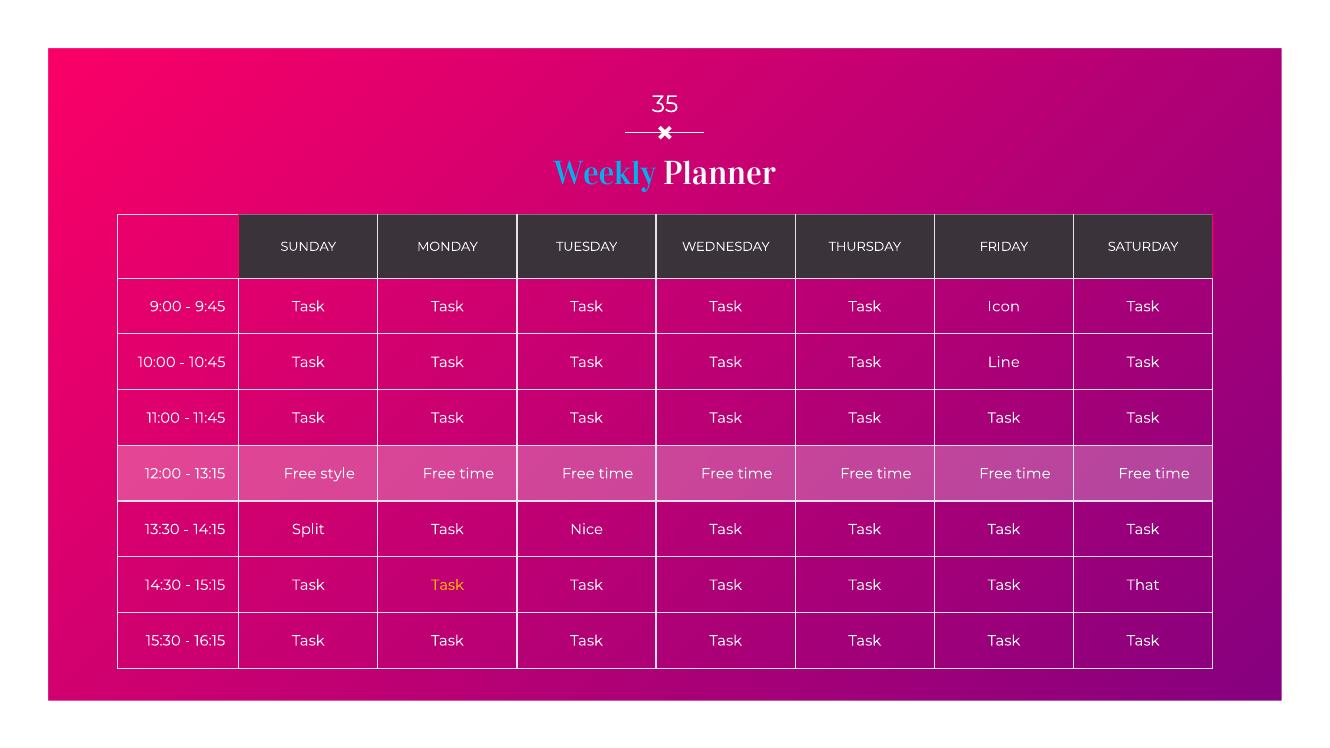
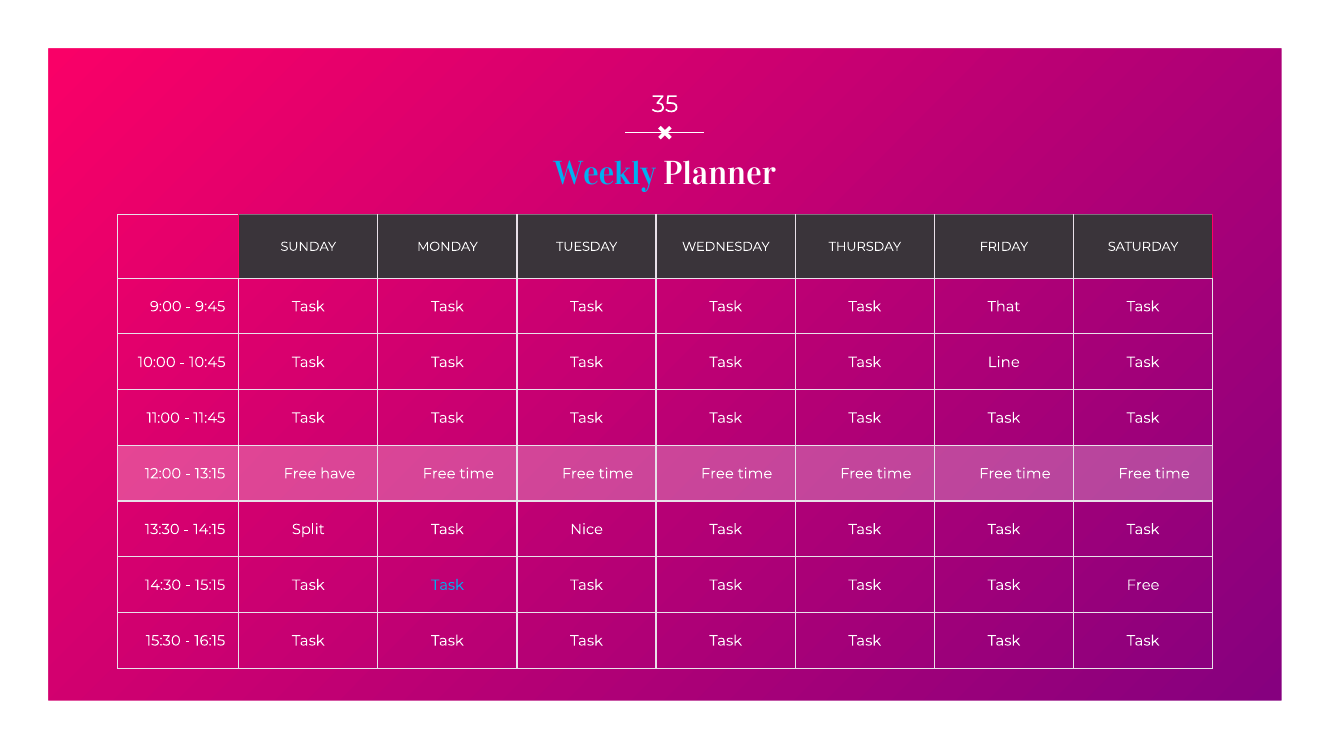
Icon: Icon -> That
style: style -> have
Task at (447, 585) colour: yellow -> light blue
Task That: That -> Free
